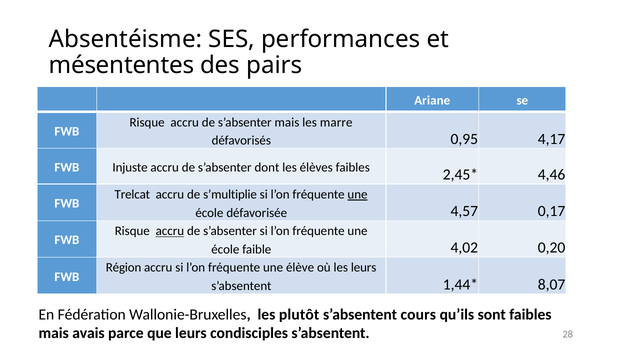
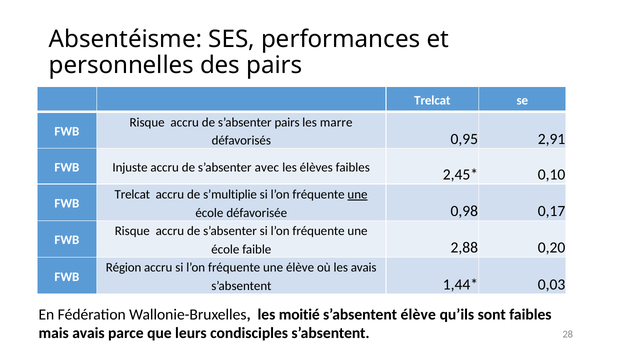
mésententes: mésententes -> personnelles
Ariane at (432, 101): Ariane -> Trelcat
s’absenter mais: mais -> pairs
4,17: 4,17 -> 2,91
dont: dont -> avec
4,46: 4,46 -> 0,10
4,57: 4,57 -> 0,98
accru at (170, 231) underline: present -> none
4,02: 4,02 -> 2,88
les leurs: leurs -> avais
8,07: 8,07 -> 0,03
plutôt: plutôt -> moitié
s’absentent cours: cours -> élève
